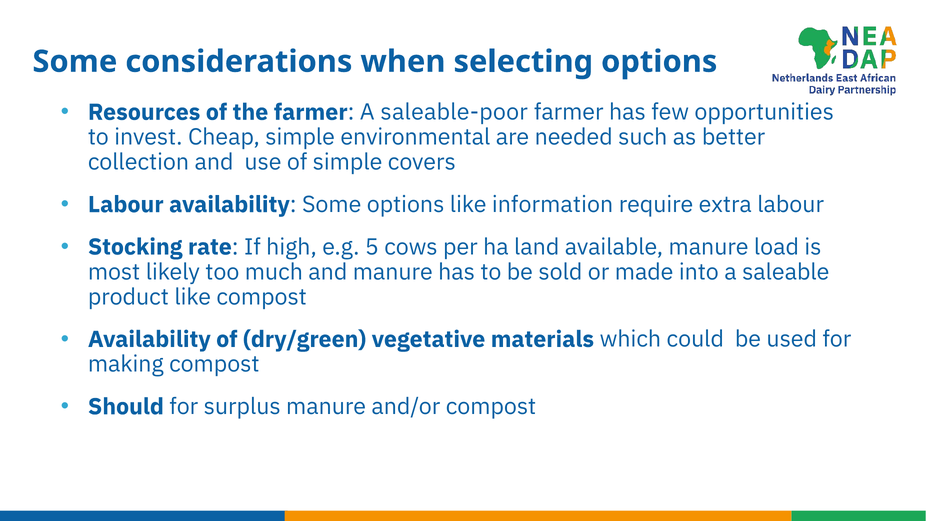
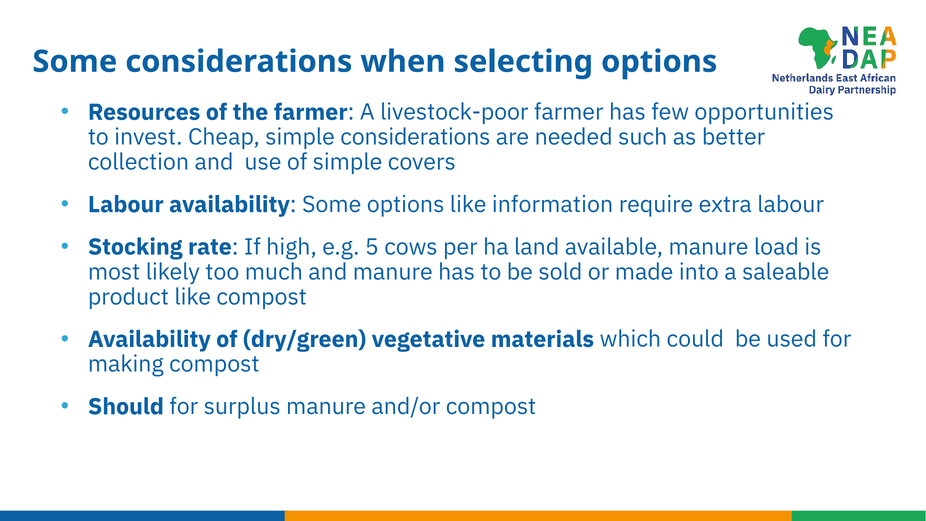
saleable-poor: saleable-poor -> livestock-poor
simple environmental: environmental -> considerations
